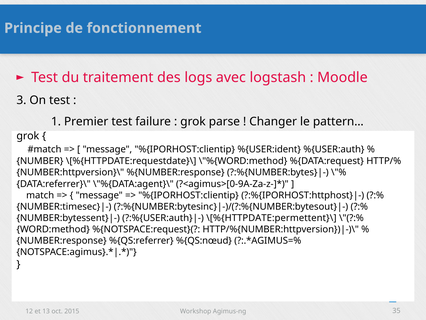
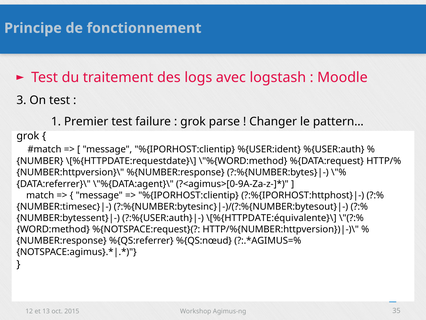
\[%{HTTPDATE:permettent}\: \[%{HTTPDATE:permettent}\ -> \[%{HTTPDATE:équivalente}\
